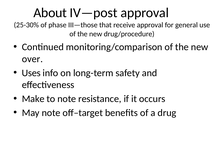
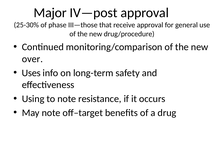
About: About -> Major
Make: Make -> Using
